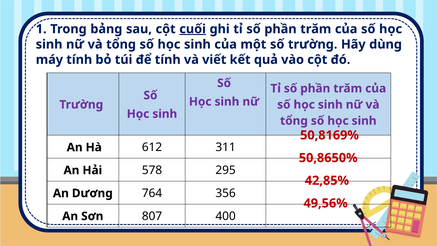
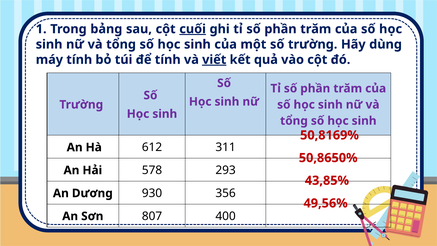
viết underline: none -> present
295: 295 -> 293
42,85%: 42,85% -> 43,85%
764: 764 -> 930
